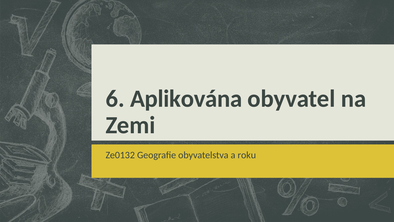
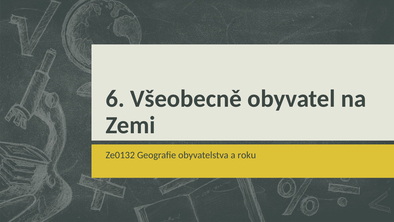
Aplikována: Aplikována -> Všeobecně
